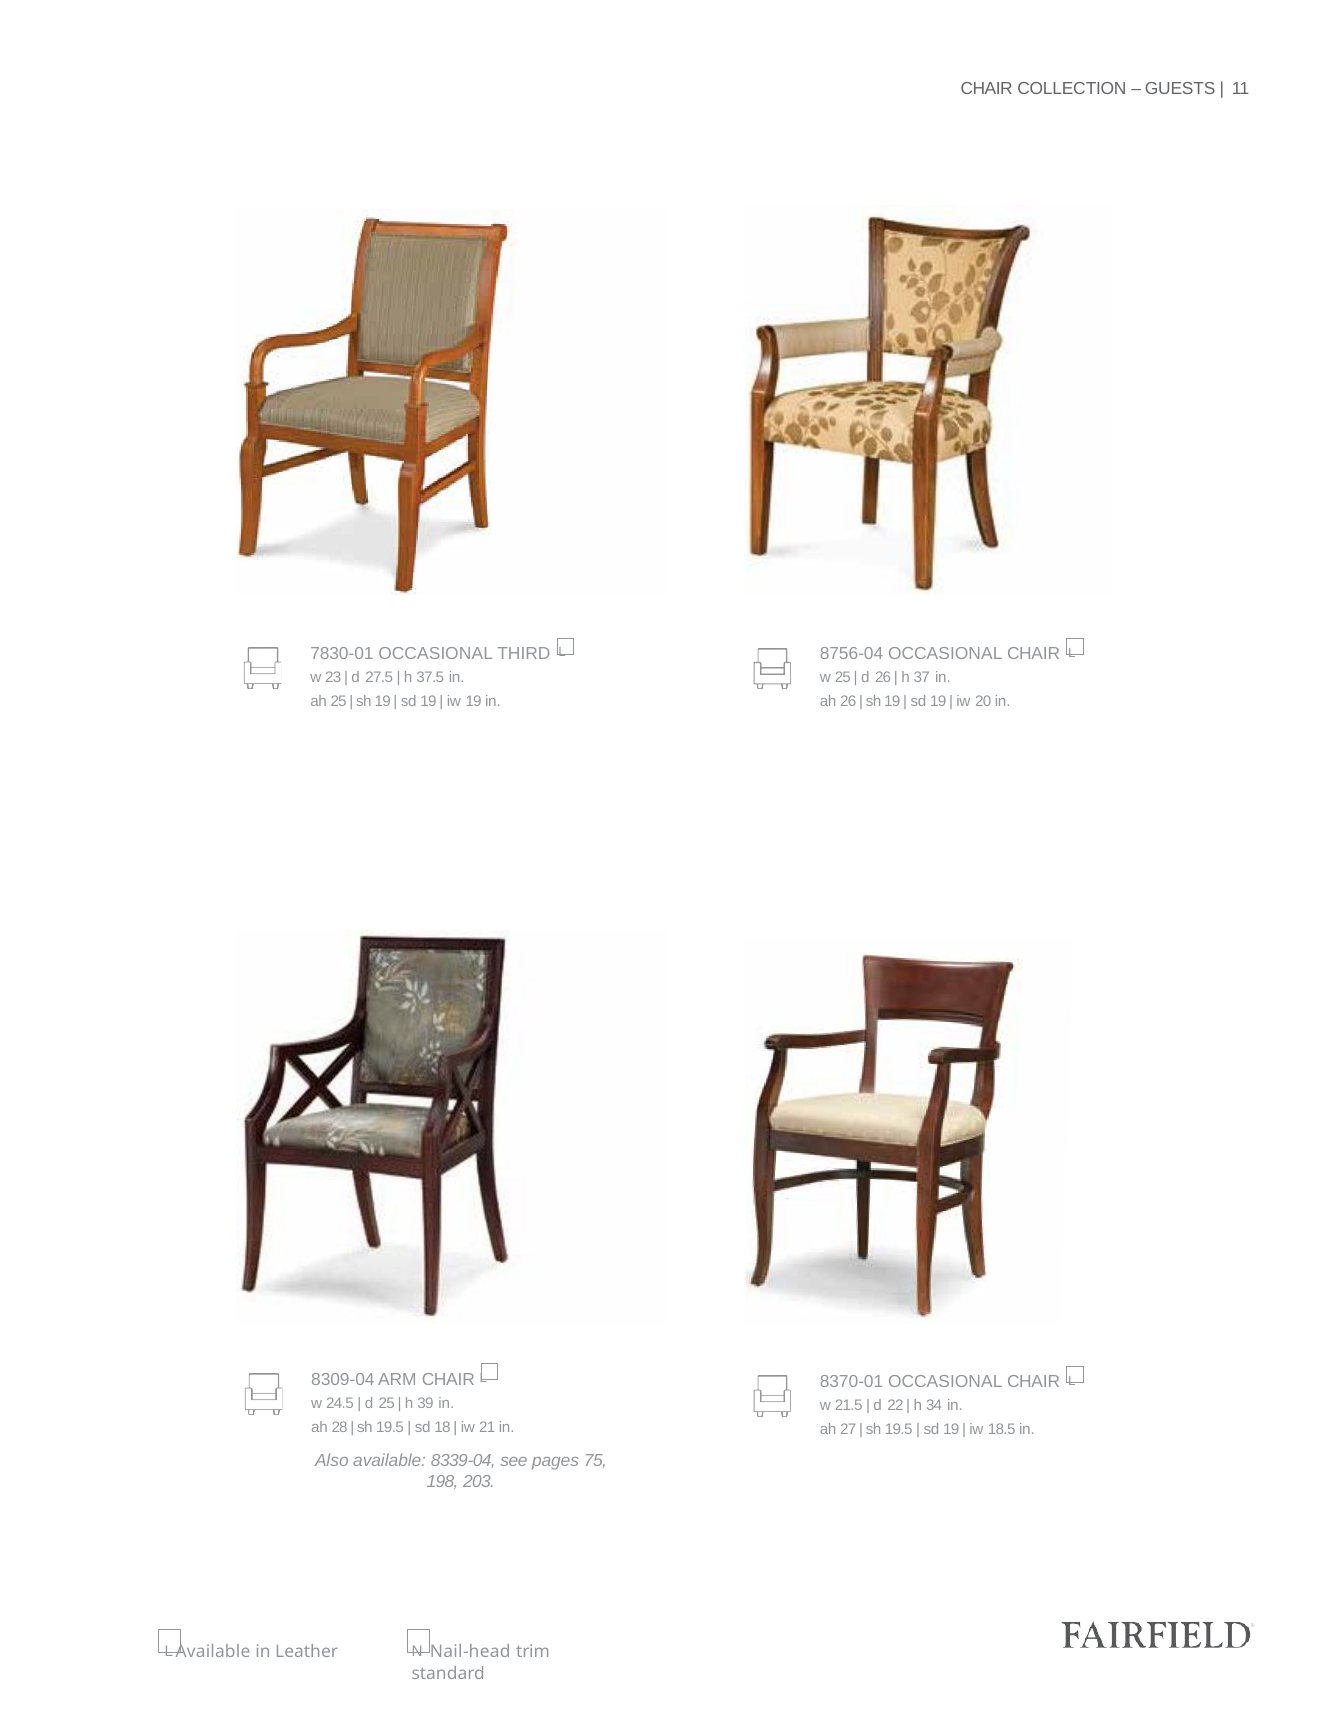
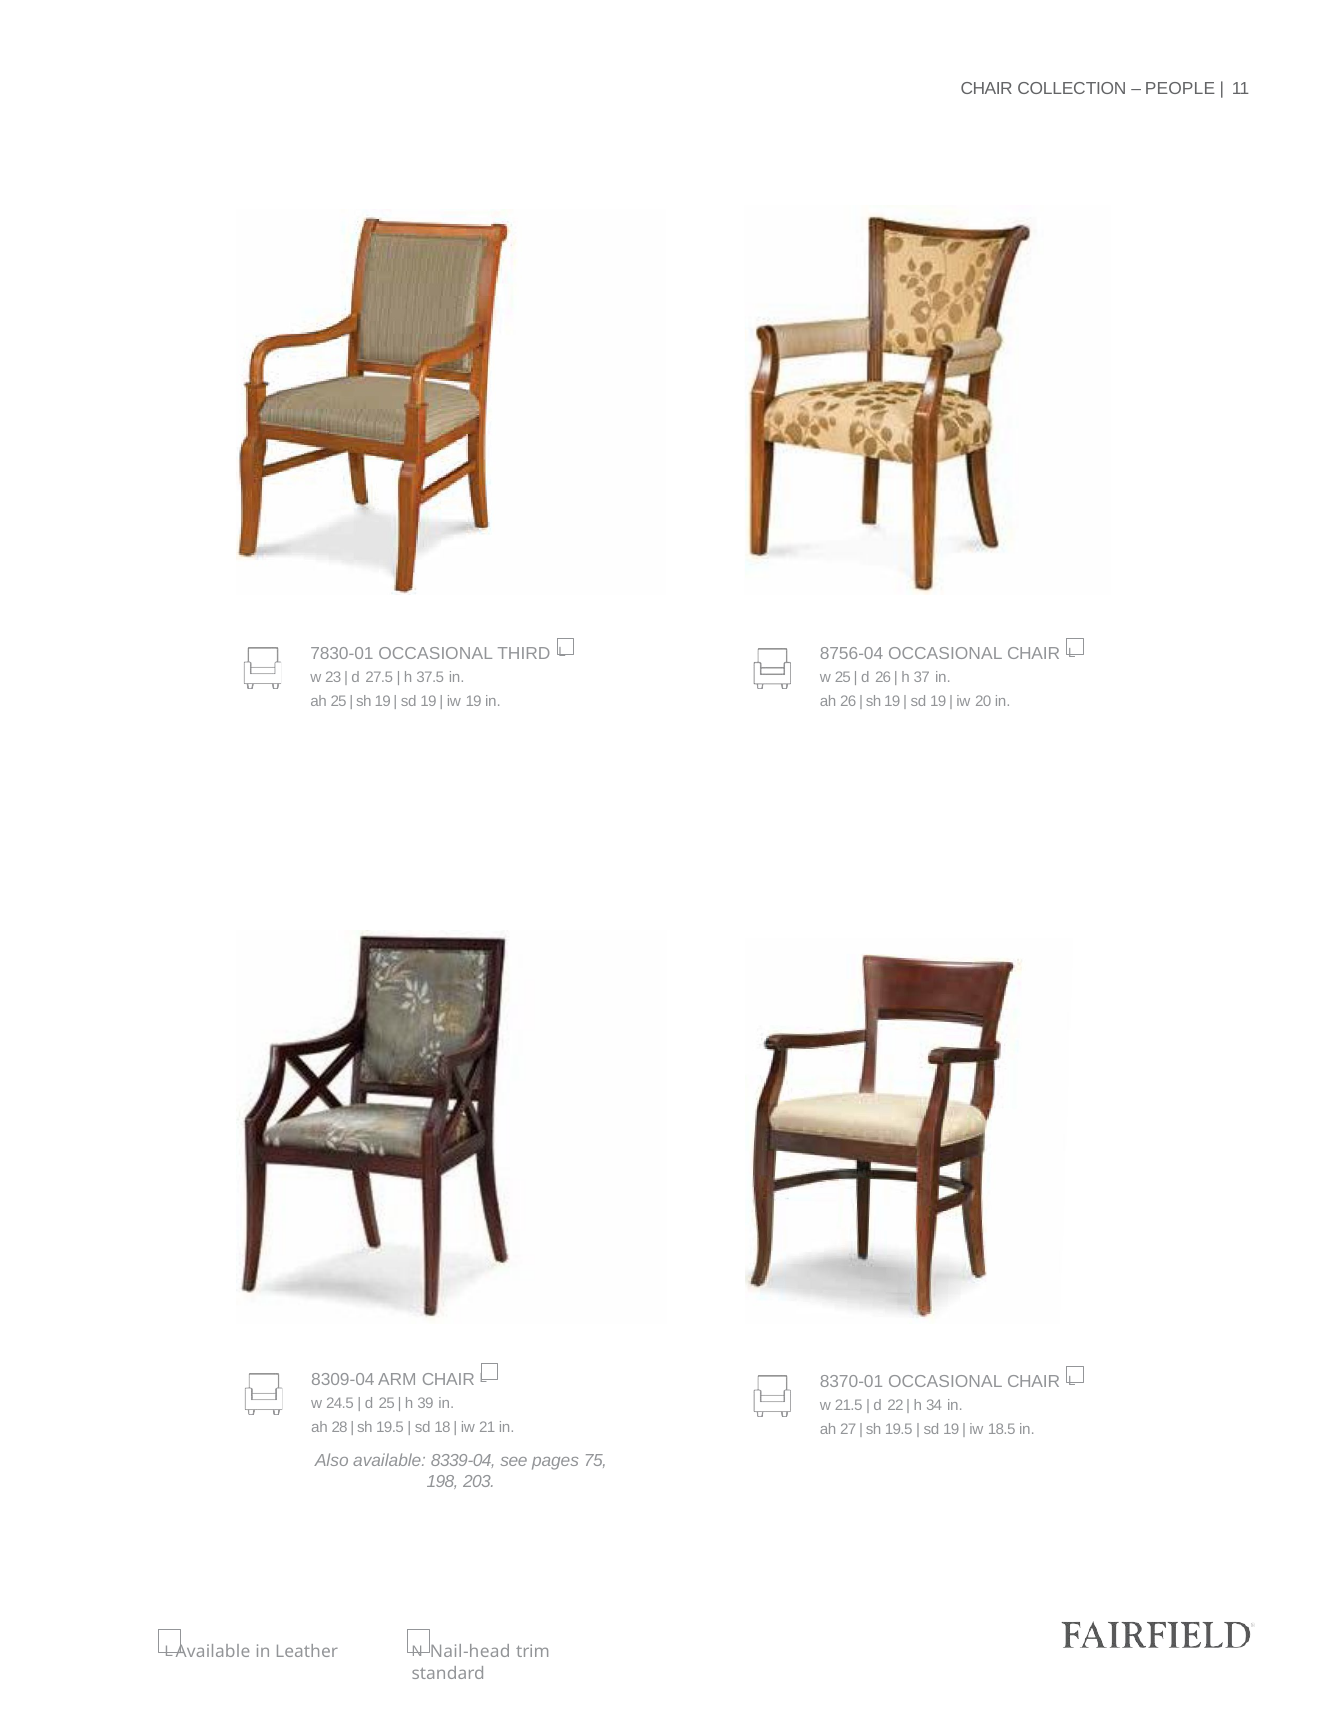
GUESTS: GUESTS -> PEOPLE
